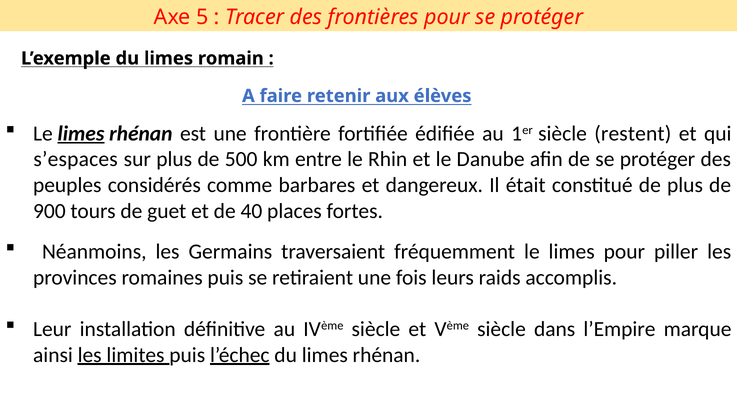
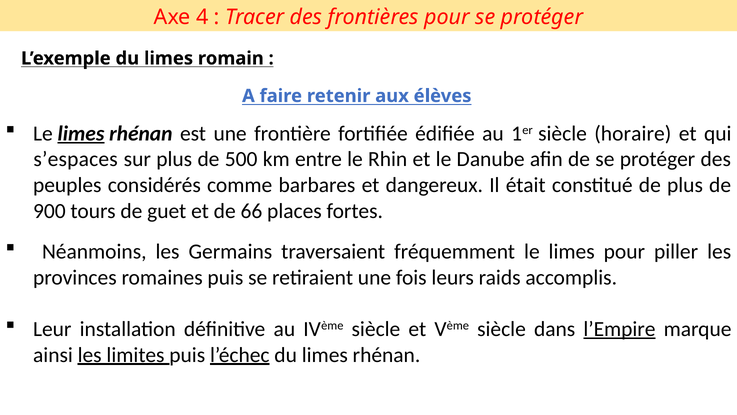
5: 5 -> 4
restent: restent -> horaire
40: 40 -> 66
l’Empire underline: none -> present
